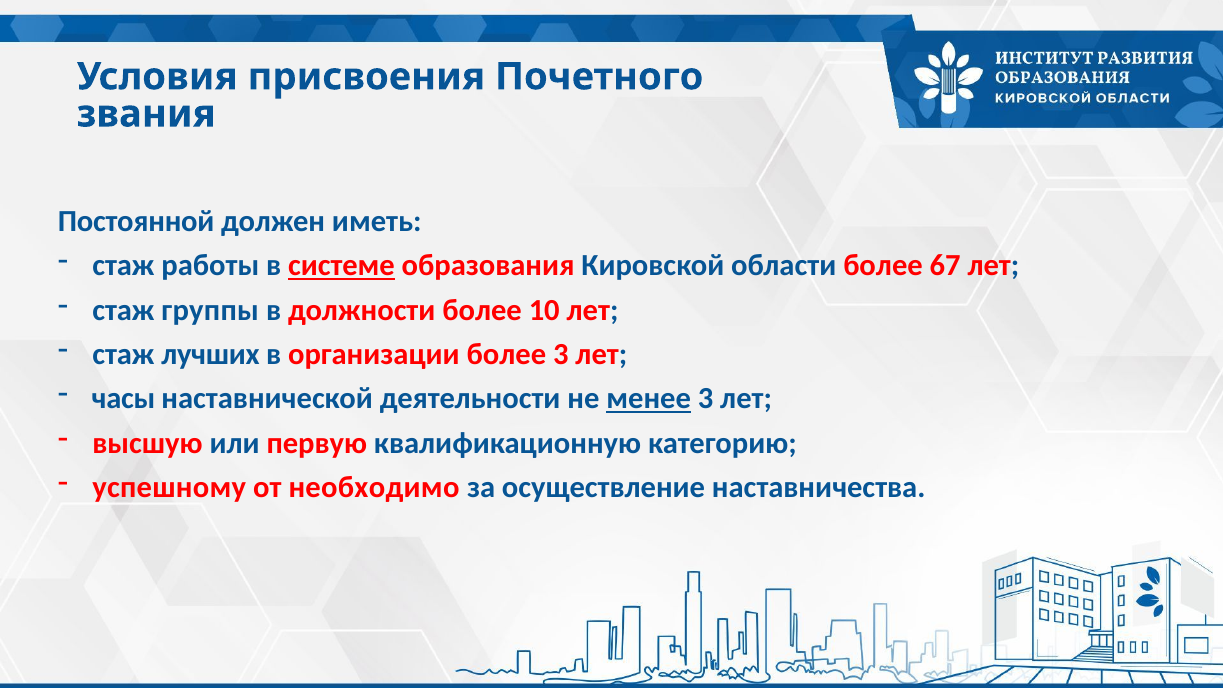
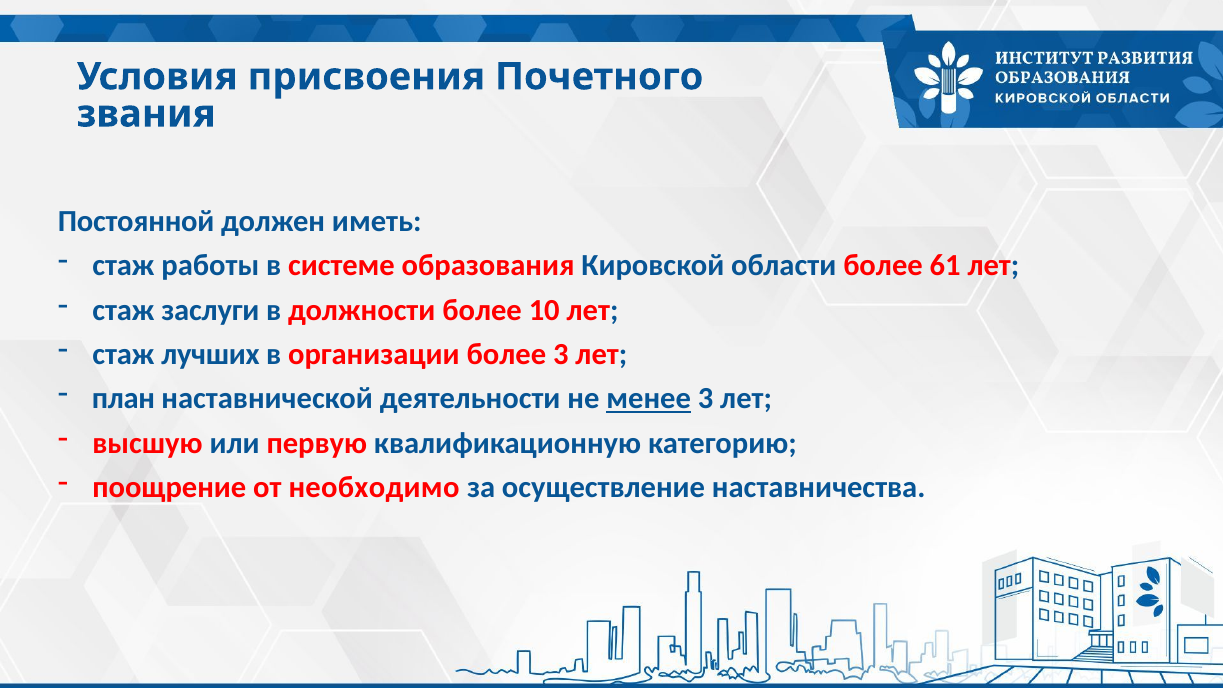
системе underline: present -> none
67: 67 -> 61
группы: группы -> заслуги
часы: часы -> план
успешному: успешному -> поощрение
